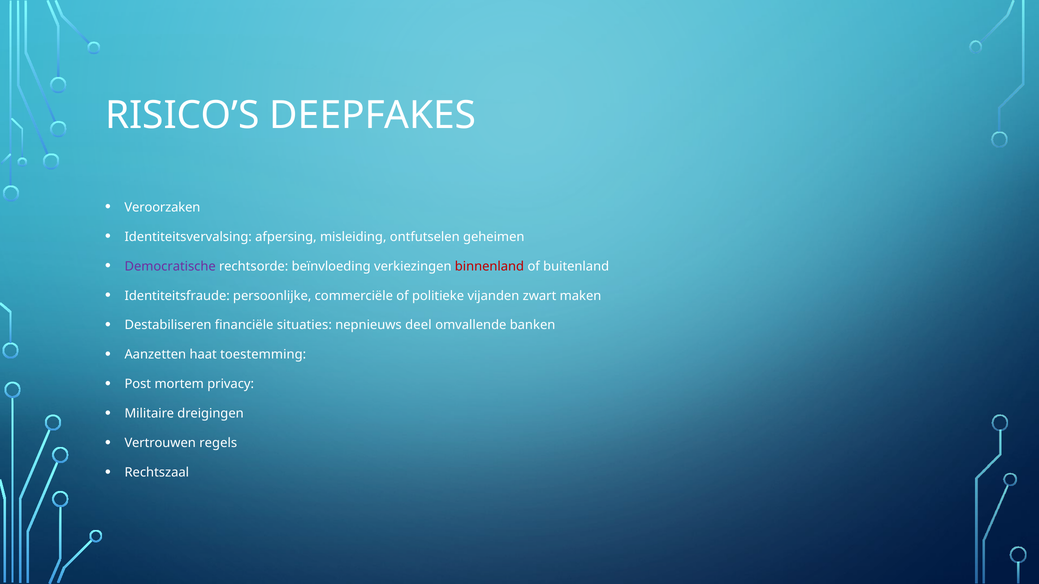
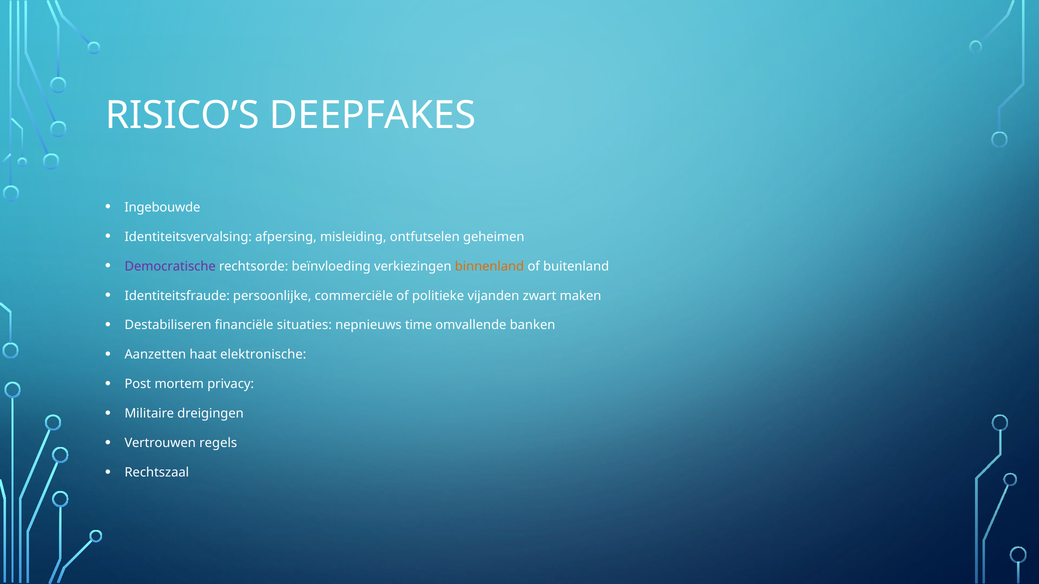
Veroorzaken: Veroorzaken -> Ingebouwde
binnenland colour: red -> orange
deel: deel -> time
toestemming: toestemming -> elektronische
